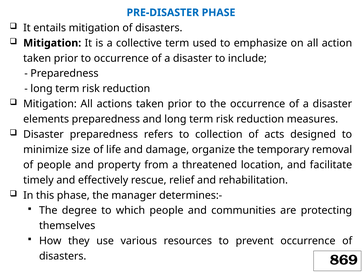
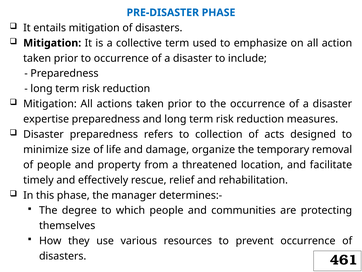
elements: elements -> expertise
869: 869 -> 461
